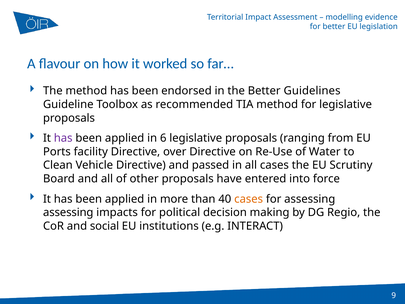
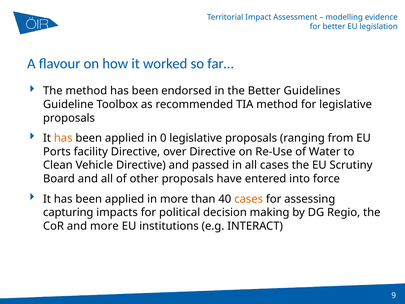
has at (63, 138) colour: purple -> orange
6: 6 -> 0
assessing at (68, 212): assessing -> capturing
and social: social -> more
